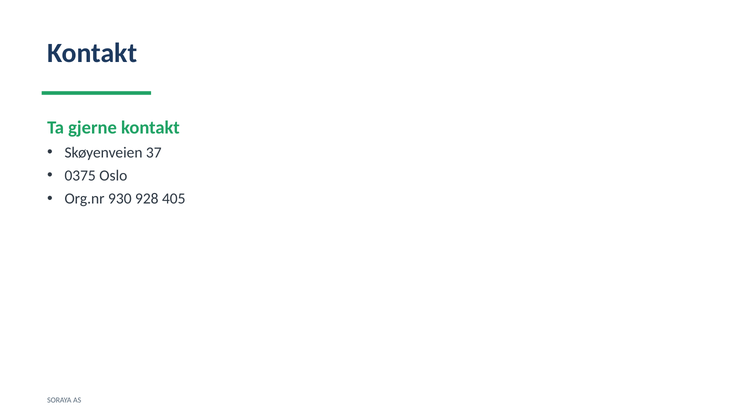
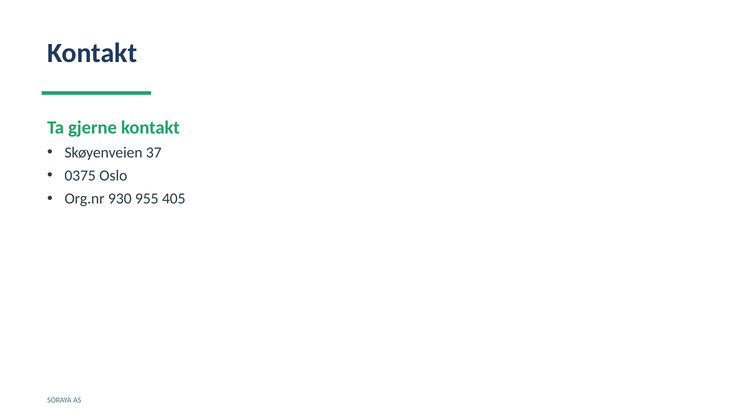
928: 928 -> 955
